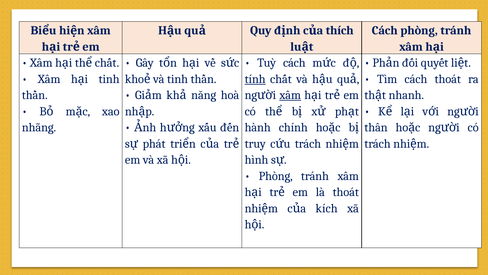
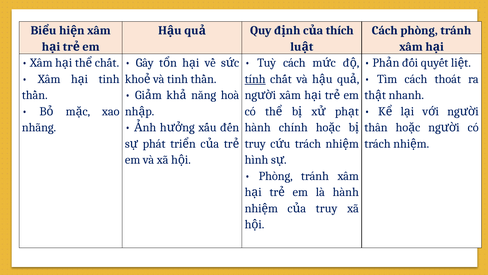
xâm at (290, 95) underline: present -> none
là thoát: thoát -> hành
kích at (327, 208): kích -> truy
